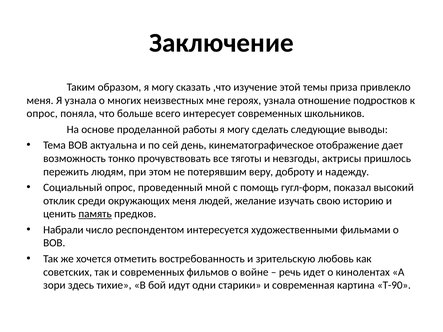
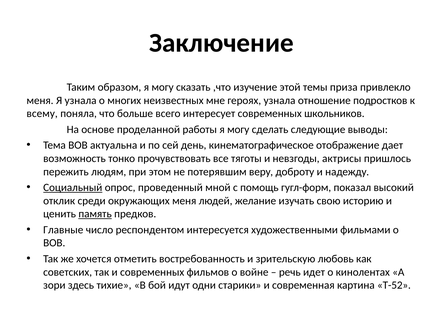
опрос at (42, 114): опрос -> всему
Социальный underline: none -> present
Набрали: Набрали -> Главные
Т-90: Т-90 -> Т-52
